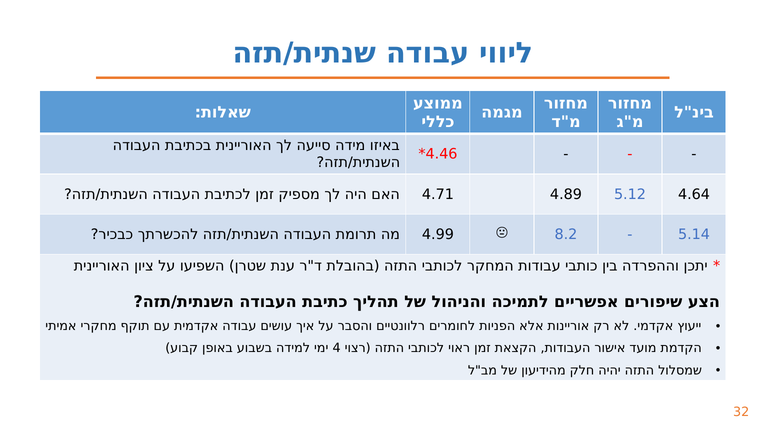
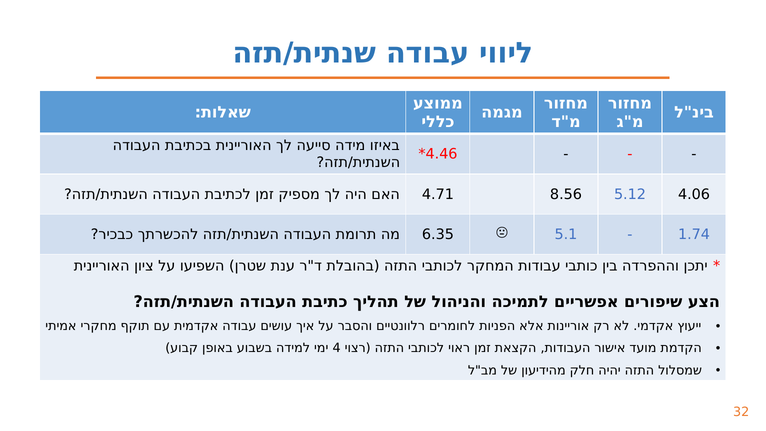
4.89: 4.89 -> 8.56
4.64: 4.64 -> 4.06
4.99: 4.99 -> 6.35
8.2: 8.2 -> 5.1
5.14: 5.14 -> 1.74
